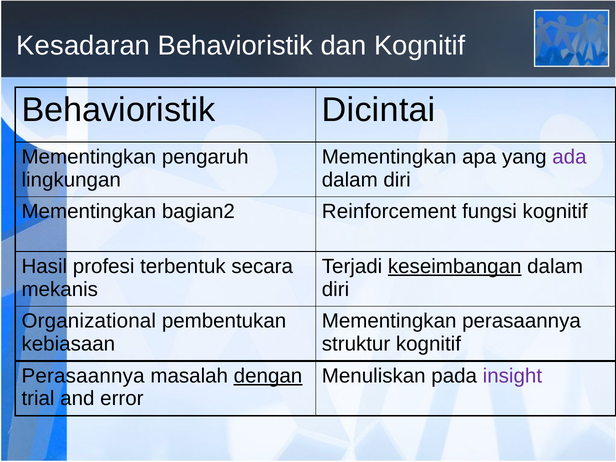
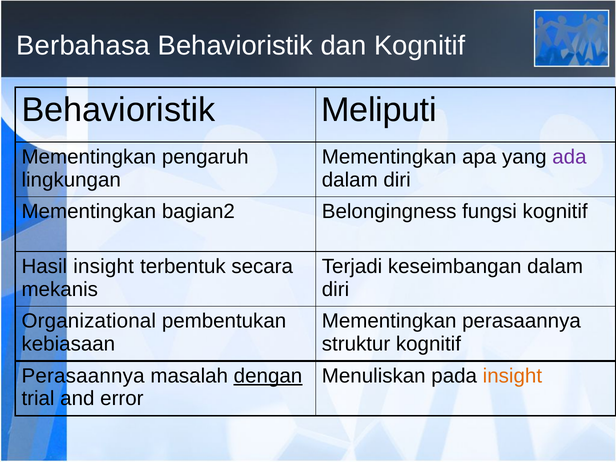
Kesadaran: Kesadaran -> Berbahasa
Dicintai: Dicintai -> Meliputi
Reinforcement: Reinforcement -> Belongingness
Hasil profesi: profesi -> insight
keseimbangan underline: present -> none
insight at (512, 376) colour: purple -> orange
